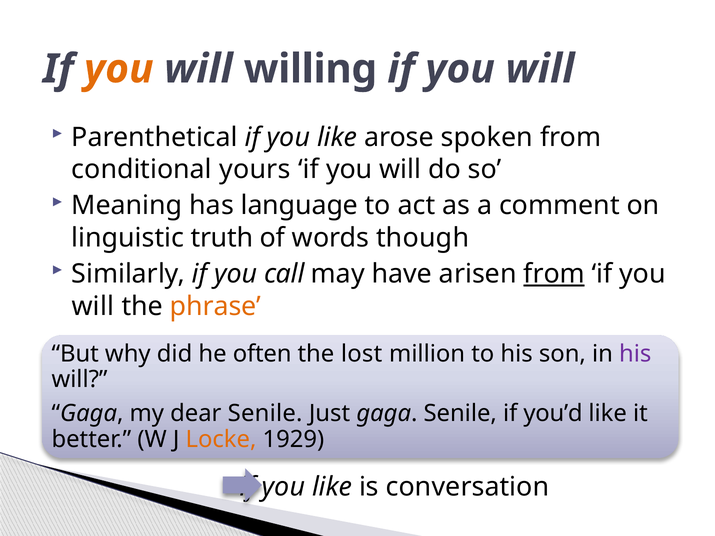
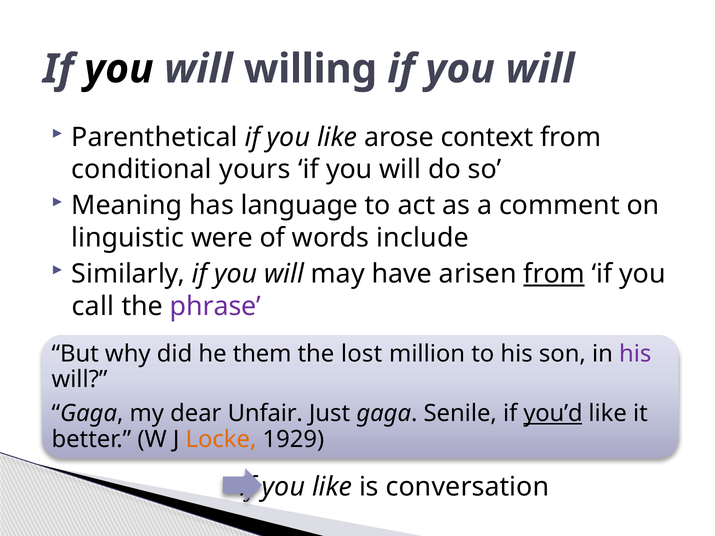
you at (119, 69) colour: orange -> black
spoken: spoken -> context
truth: truth -> were
though: though -> include
Similarly if you call: call -> will
will at (93, 306): will -> call
phrase colour: orange -> purple
often: often -> them
dear Senile: Senile -> Unfair
you’d underline: none -> present
